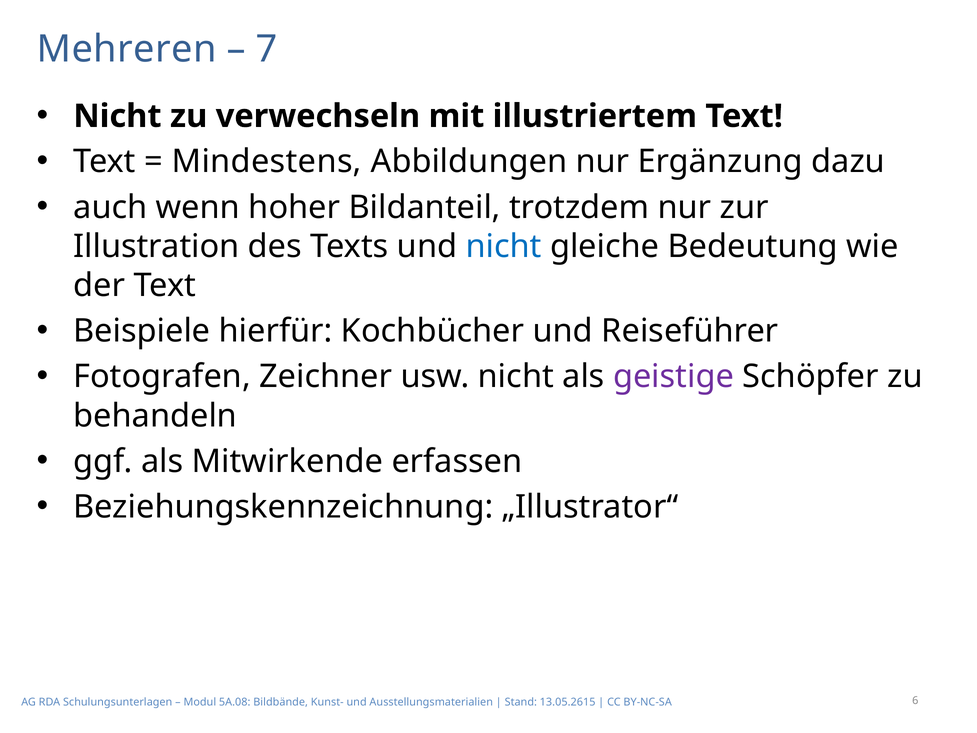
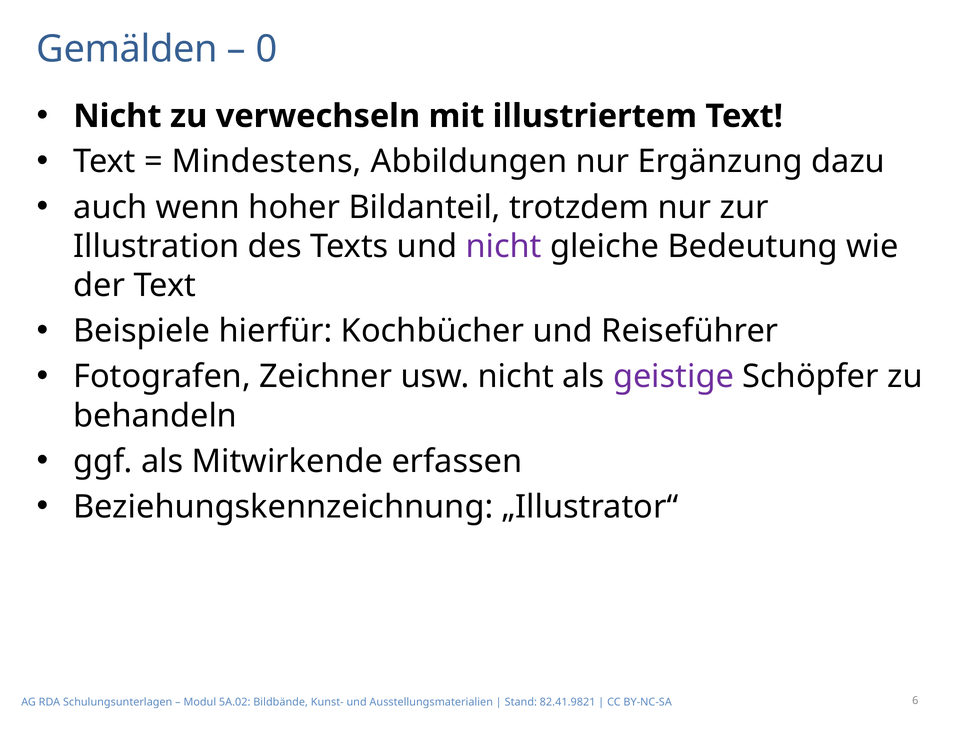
Mehreren: Mehreren -> Gemälden
7: 7 -> 0
nicht at (504, 246) colour: blue -> purple
5A.08: 5A.08 -> 5A.02
13.05.2615: 13.05.2615 -> 82.41.9821
